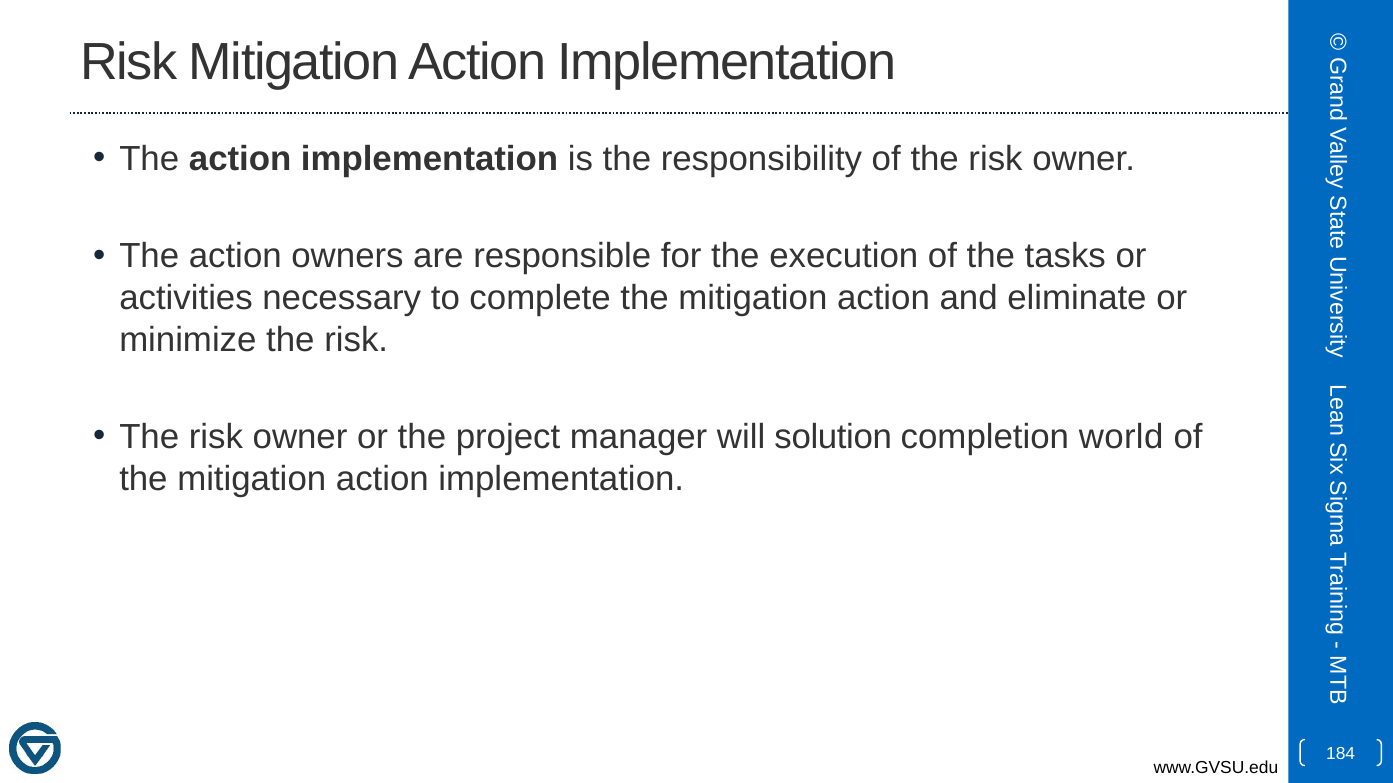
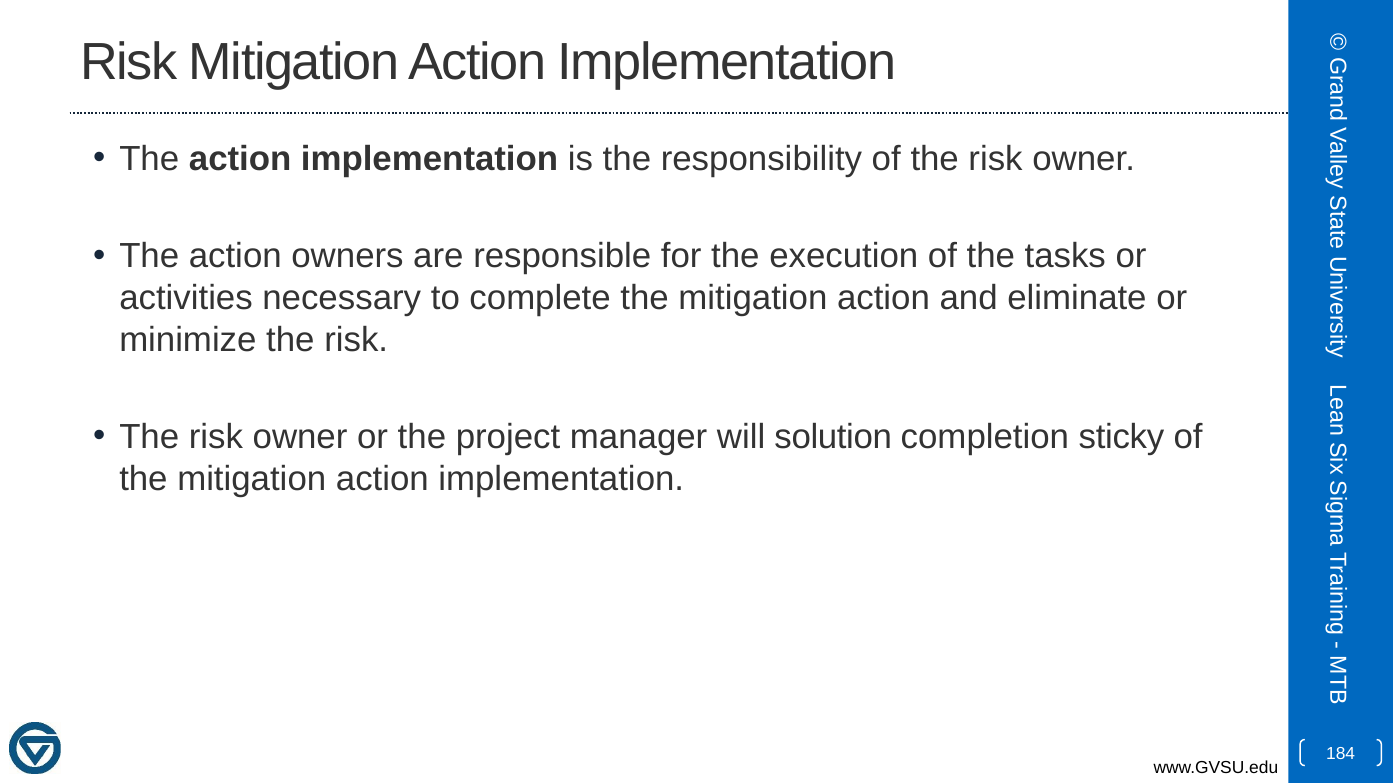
world: world -> sticky
